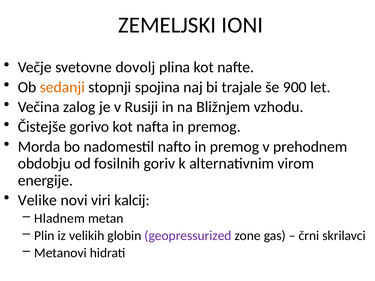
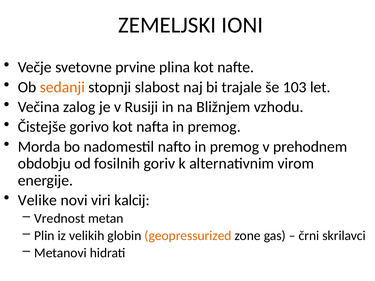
dovolj: dovolj -> prvine
spojina: spojina -> slabost
900: 900 -> 103
Hladnem: Hladnem -> Vrednost
geopressurized colour: purple -> orange
